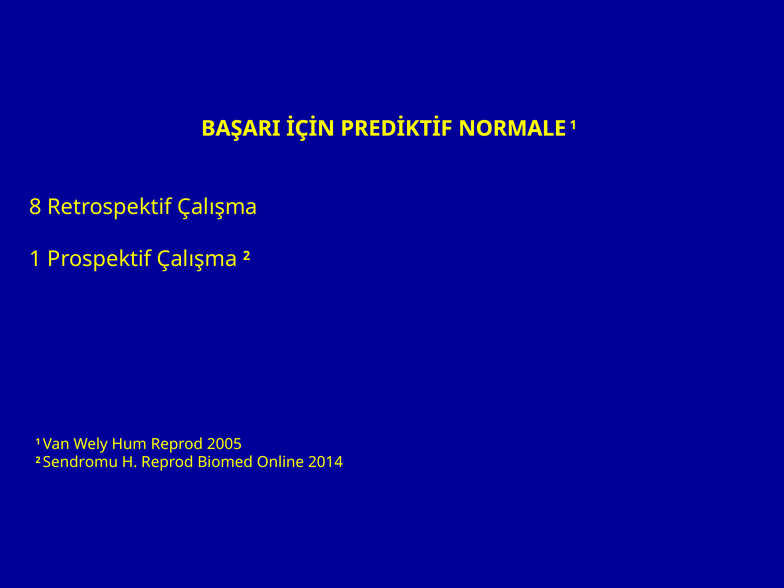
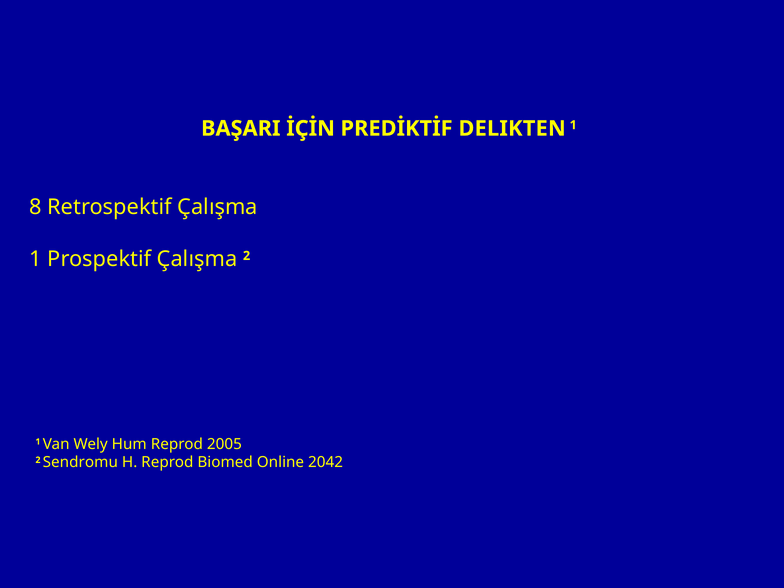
NORMALE: NORMALE -> DELIKTEN
2014: 2014 -> 2042
